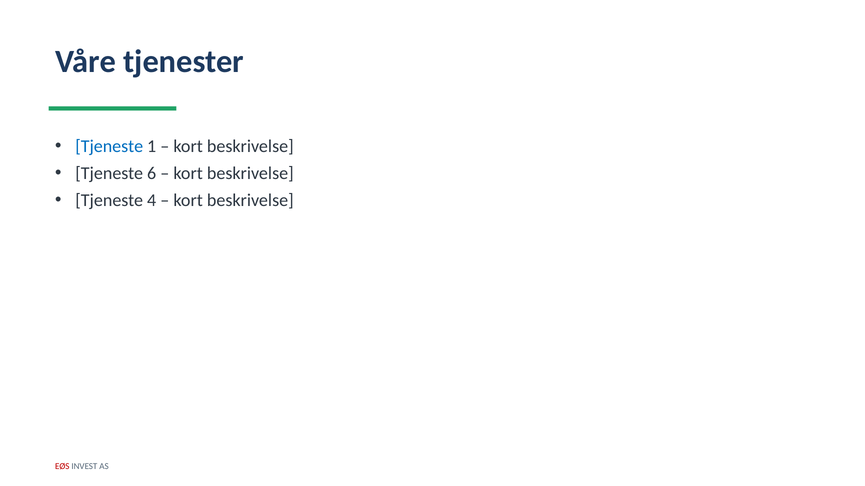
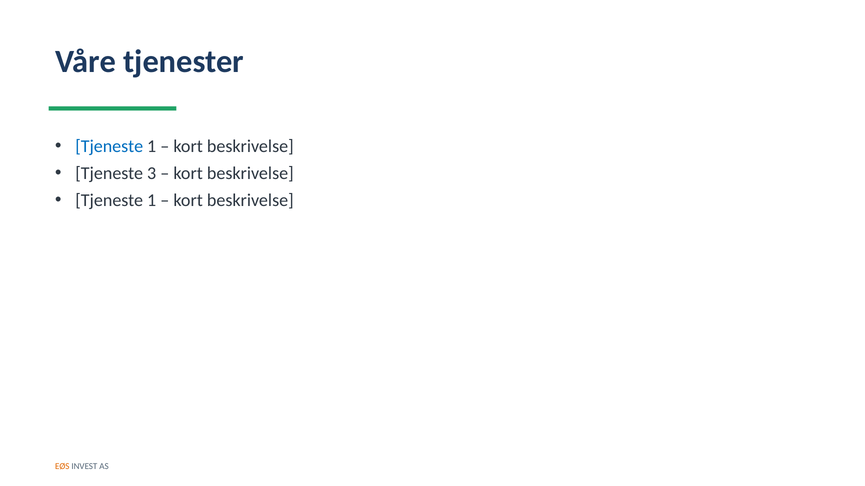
6: 6 -> 3
4 at (152, 201): 4 -> 1
EØS colour: red -> orange
